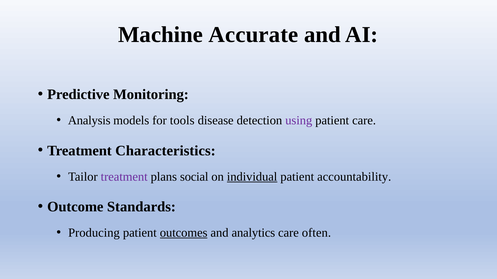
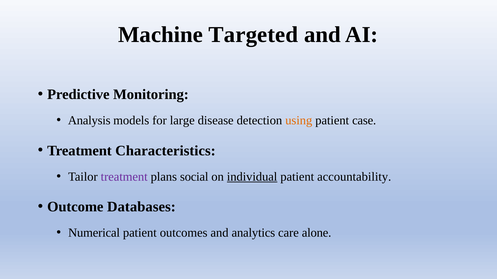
Accurate: Accurate -> Targeted
tools: tools -> large
using colour: purple -> orange
patient care: care -> case
Standards: Standards -> Databases
Producing: Producing -> Numerical
outcomes underline: present -> none
often: often -> alone
